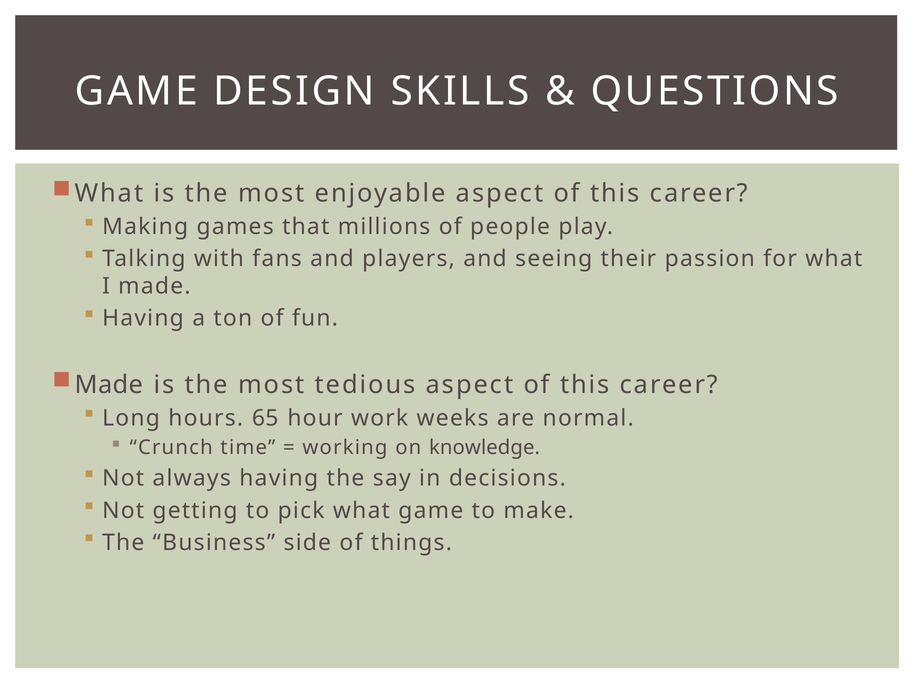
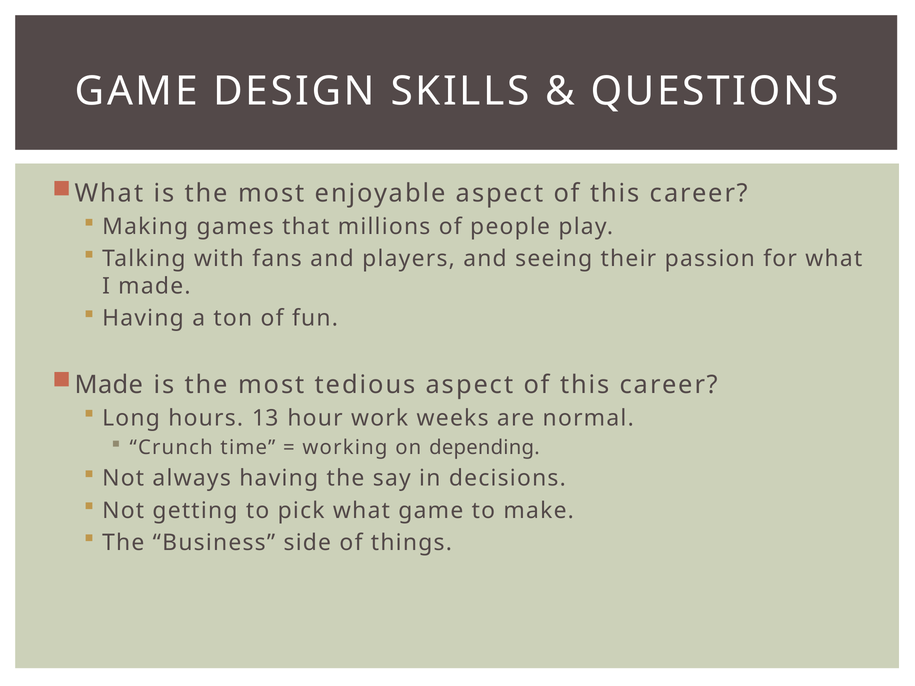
65: 65 -> 13
knowledge: knowledge -> depending
